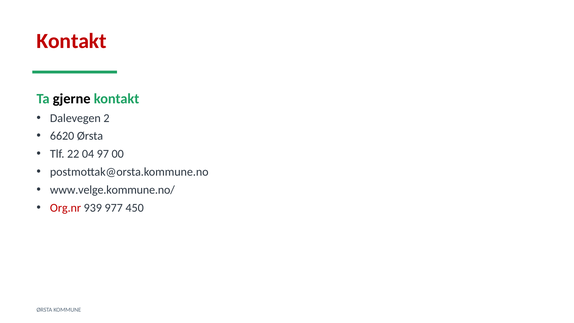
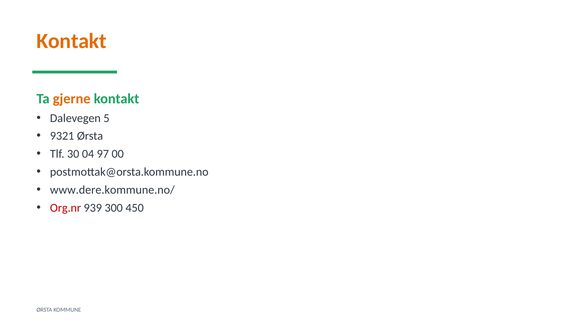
Kontakt at (72, 41) colour: red -> orange
gjerne colour: black -> orange
2: 2 -> 5
6620: 6620 -> 9321
22: 22 -> 30
www.velge.kommune.no/: www.velge.kommune.no/ -> www.dere.kommune.no/
977: 977 -> 300
